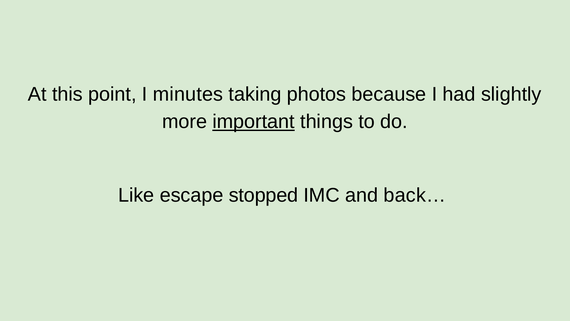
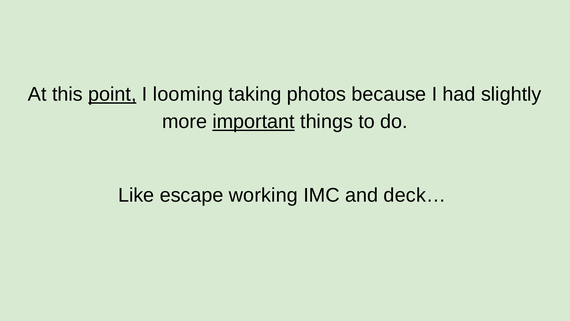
point underline: none -> present
minutes: minutes -> looming
stopped: stopped -> working
back…: back… -> deck…
